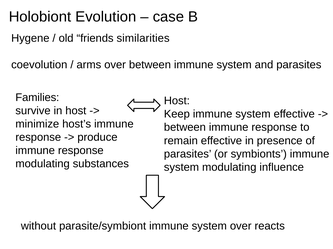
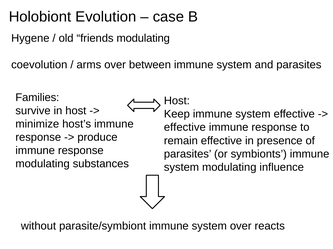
friends similarities: similarities -> modulating
between at (185, 128): between -> effective
